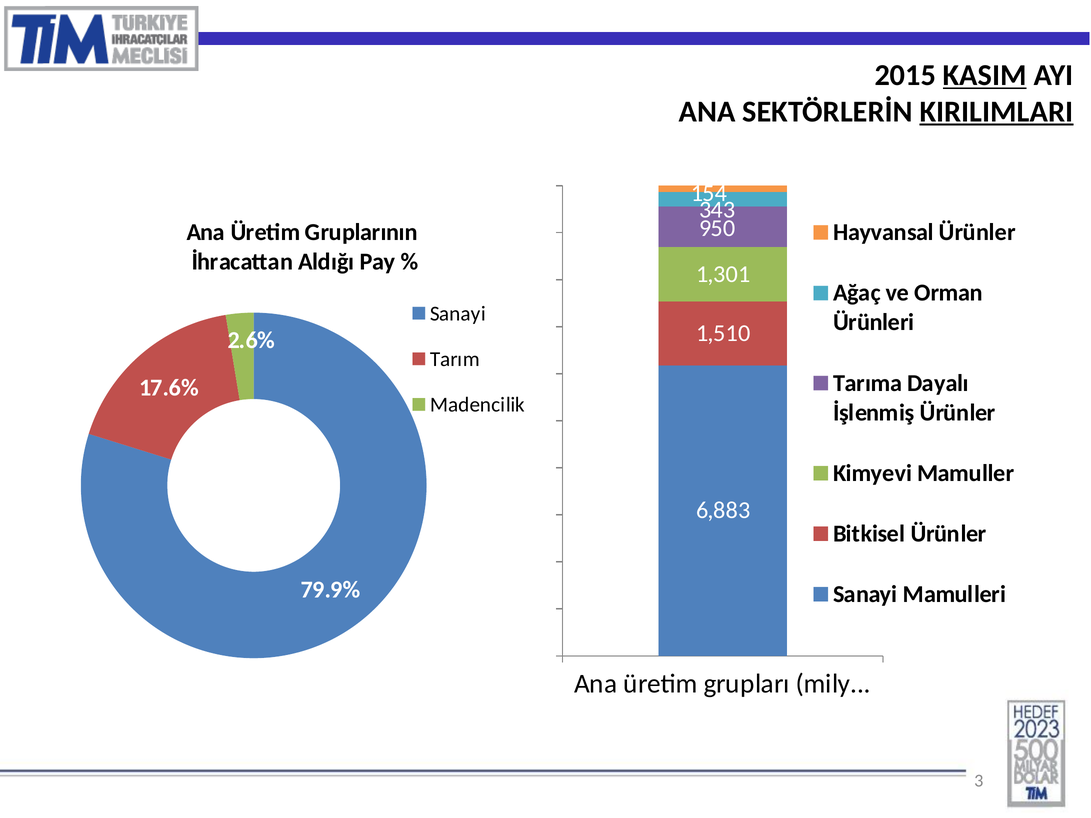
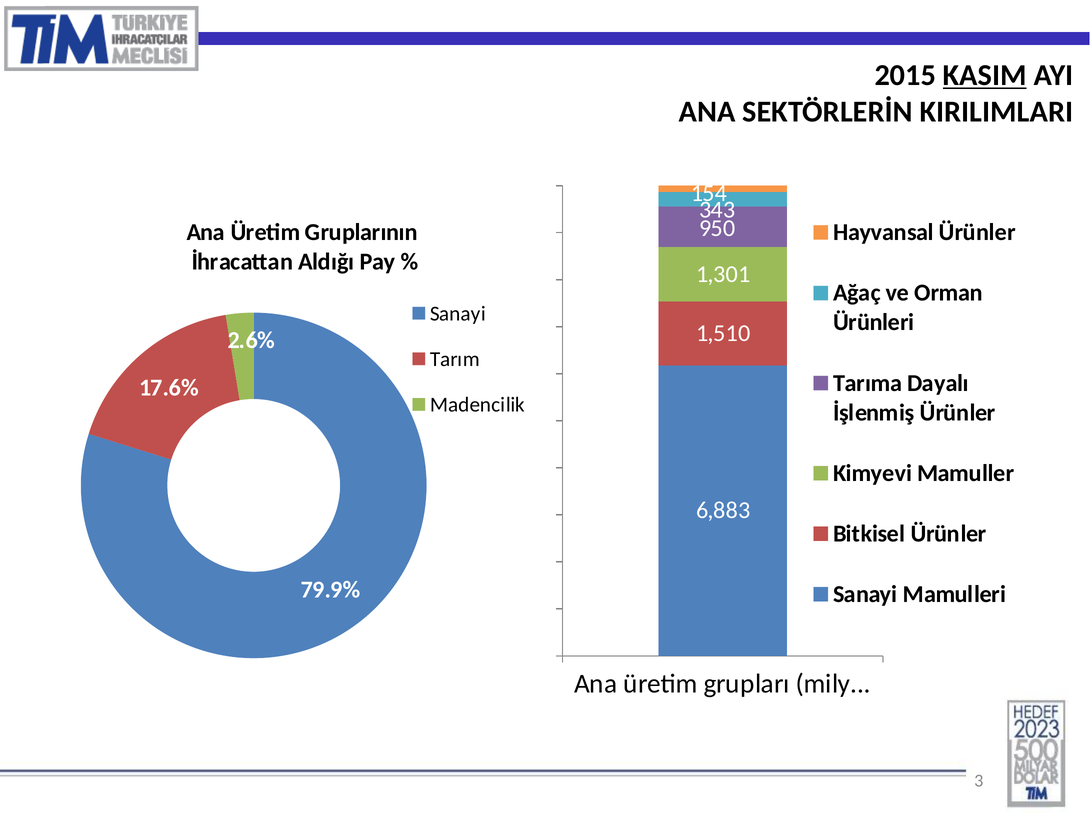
KIRILIMLARI underline: present -> none
